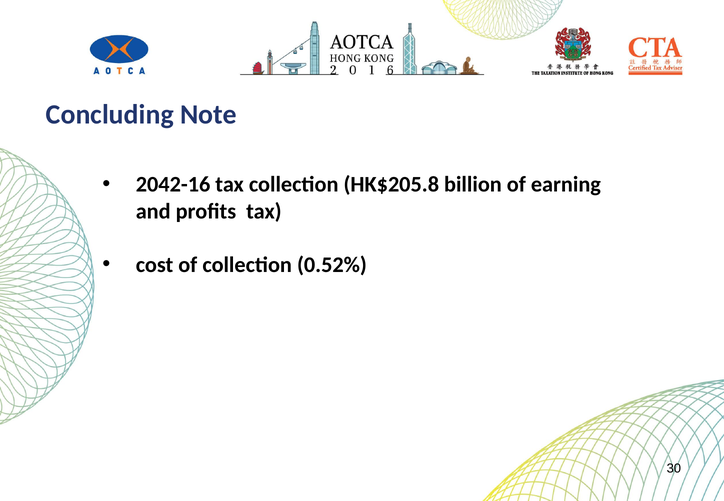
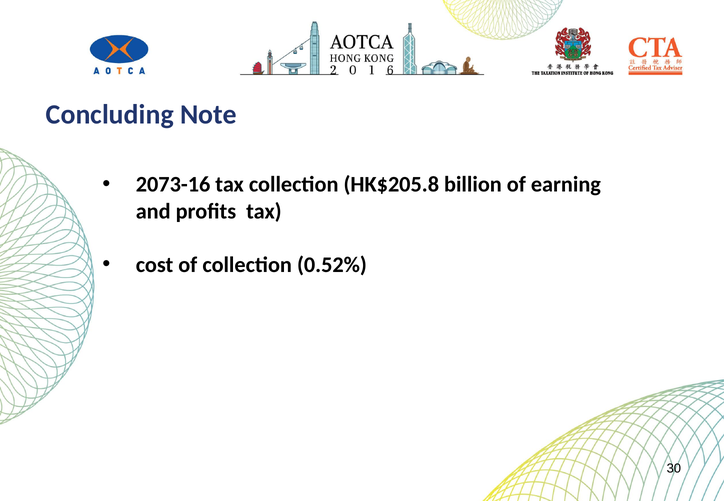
2042-16: 2042-16 -> 2073-16
